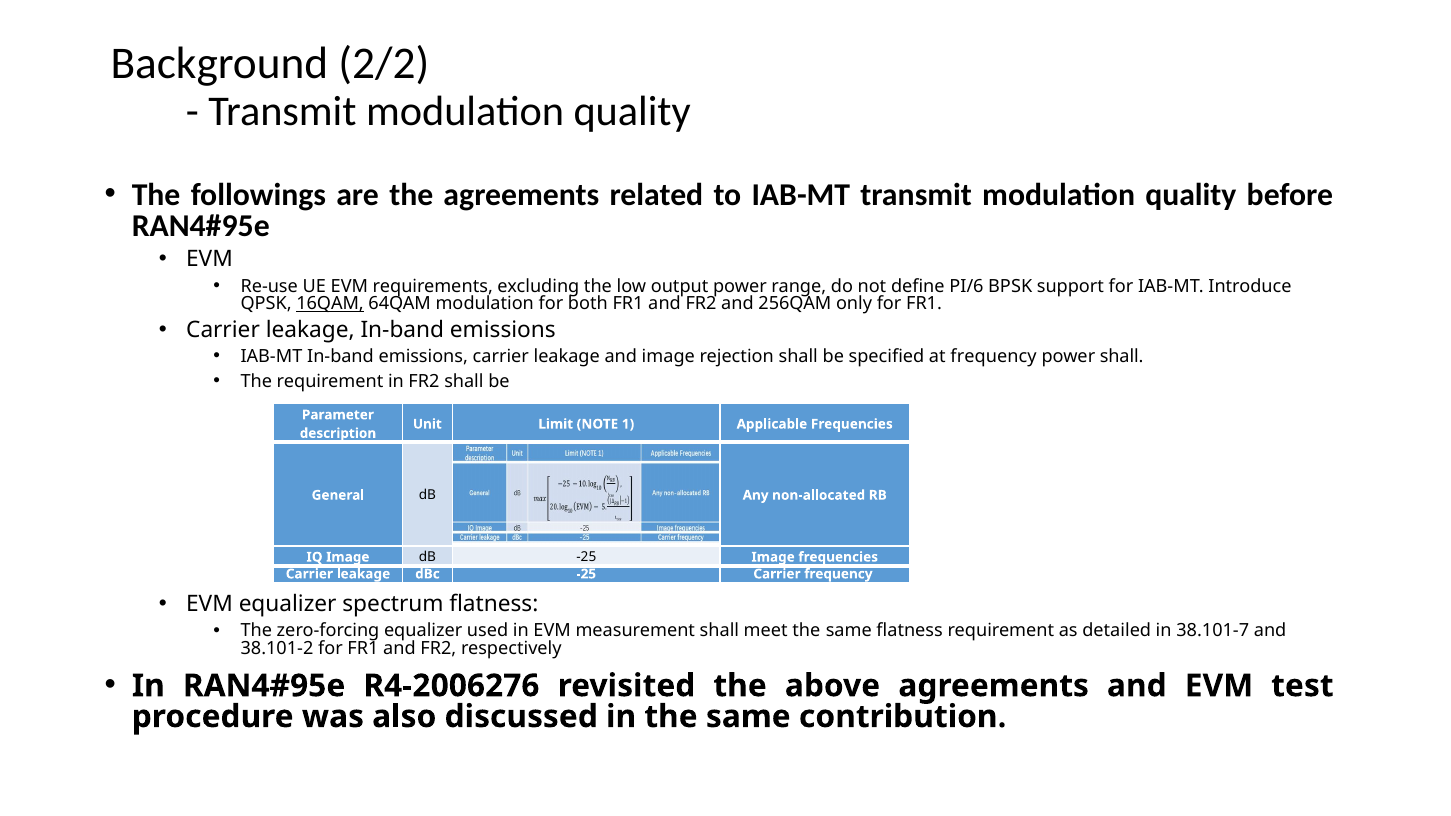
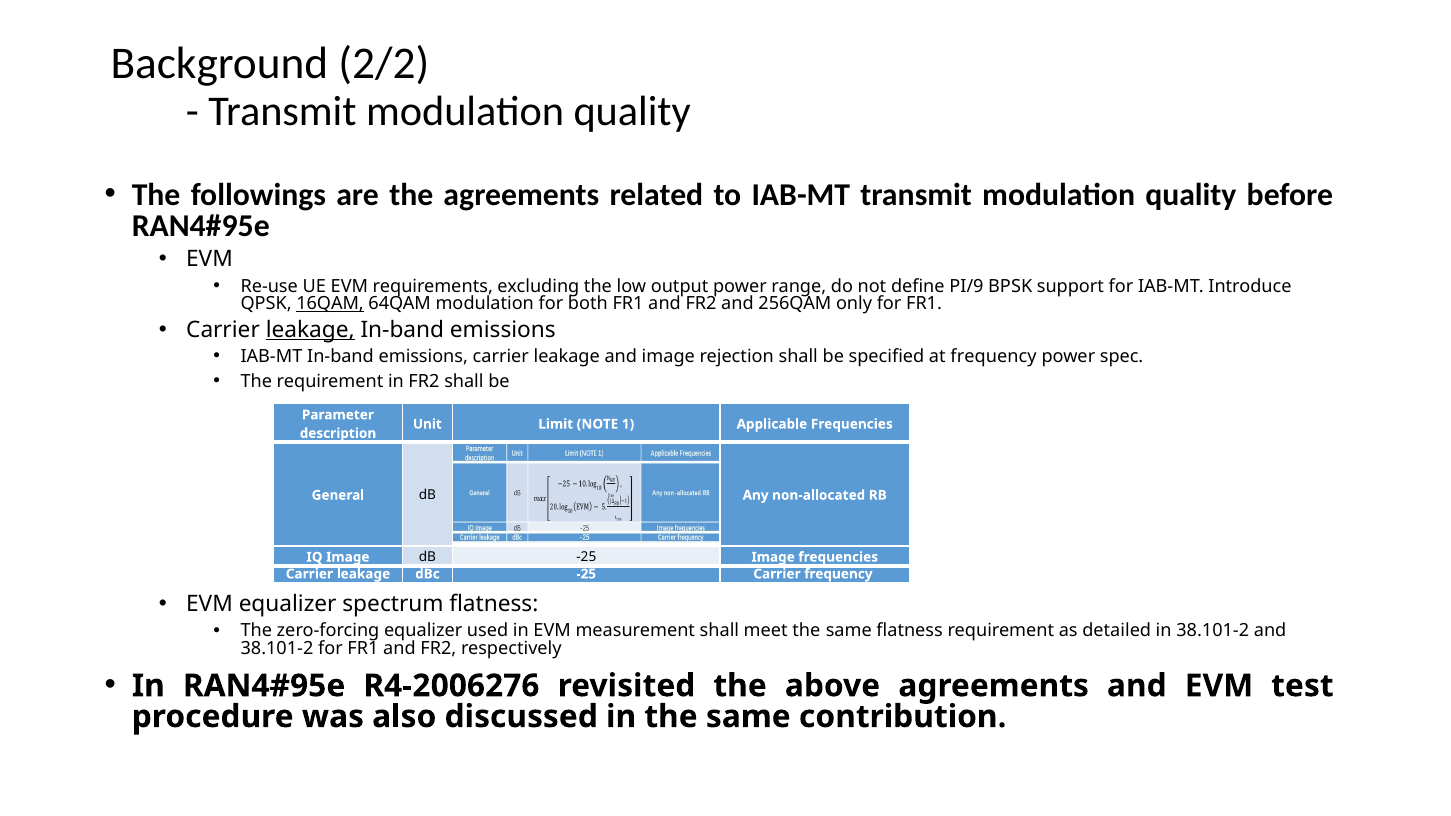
PI/6: PI/6 -> PI/9
leakage at (310, 330) underline: none -> present
power shall: shall -> spec
in 38.101-7: 38.101-7 -> 38.101-2
